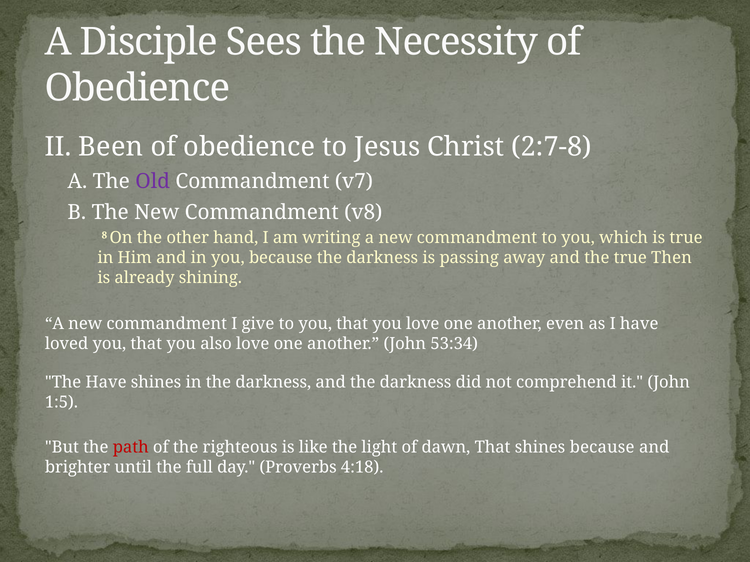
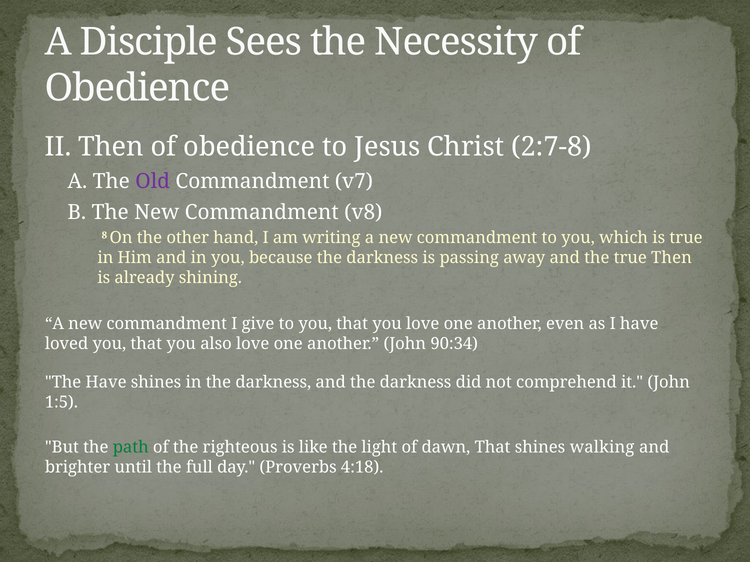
II Been: Been -> Then
53:34: 53:34 -> 90:34
path colour: red -> green
shines because: because -> walking
